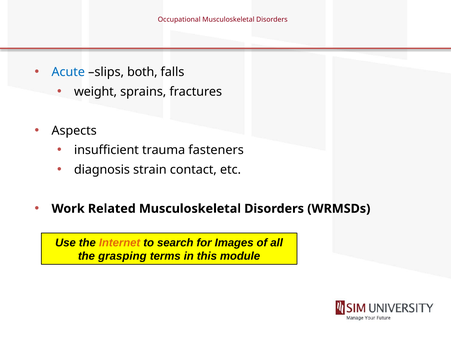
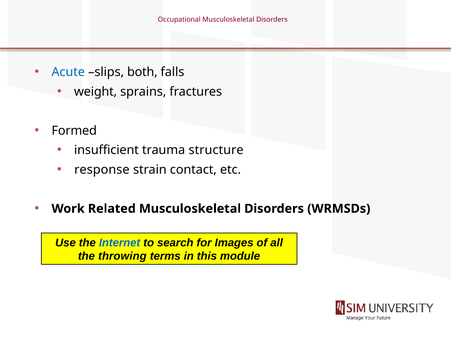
Aspects: Aspects -> Formed
fasteners: fasteners -> structure
diagnosis: diagnosis -> response
Internet colour: orange -> blue
grasping: grasping -> throwing
